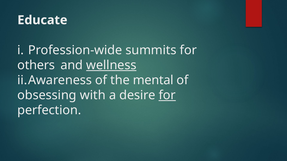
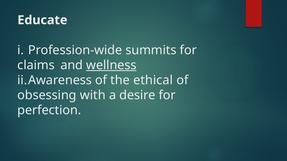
others: others -> claims
mental: mental -> ethical
for at (167, 95) underline: present -> none
